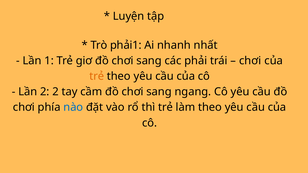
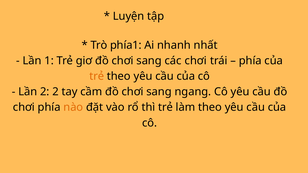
phải1: phải1 -> phía1
các phải: phải -> chơi
chơi at (250, 61): chơi -> phía
nào colour: blue -> orange
